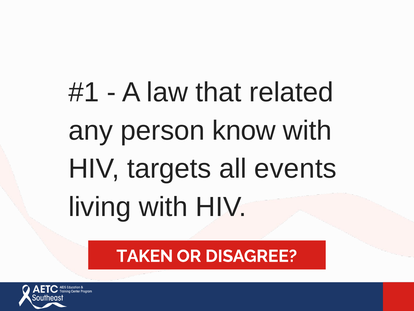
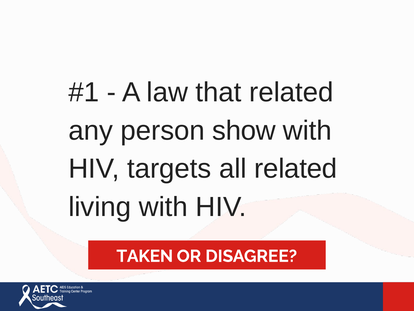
know: know -> show
all events: events -> related
